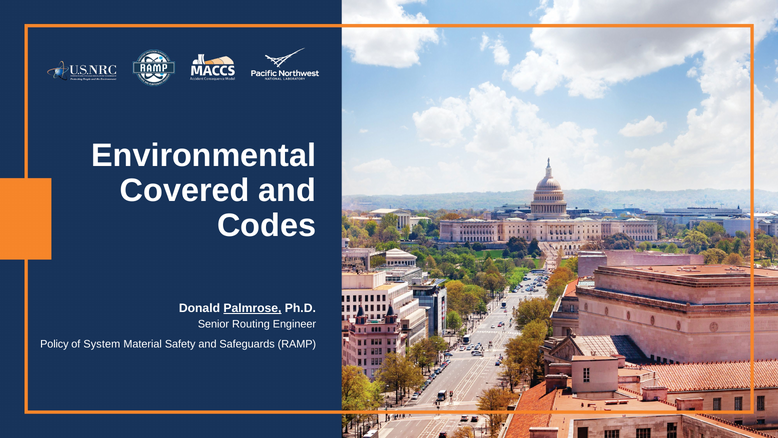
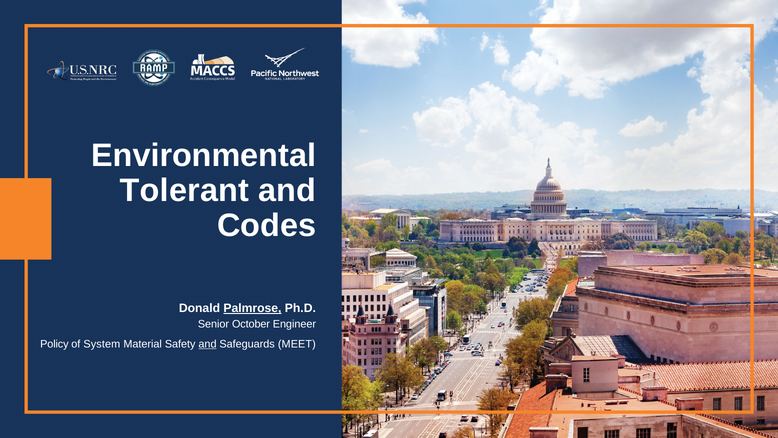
Covered: Covered -> Tolerant
Routing: Routing -> October
and at (208, 344) underline: none -> present
RAMP: RAMP -> MEET
